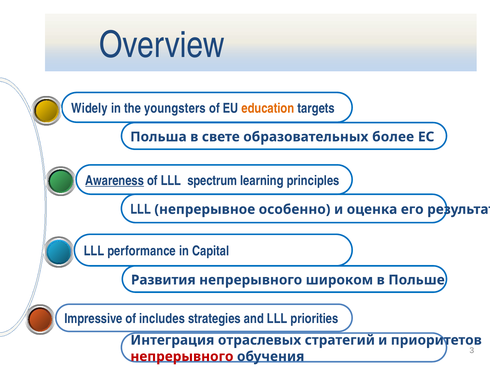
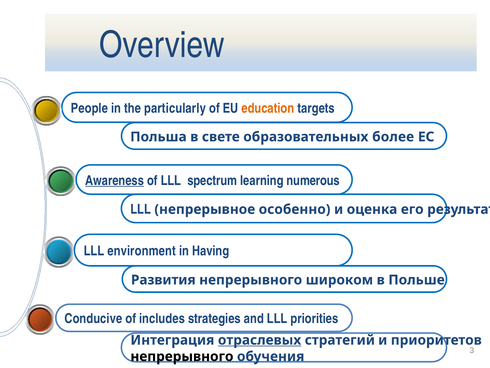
Widely: Widely -> People
youngsters: youngsters -> particularly
principles: principles -> numerous
performance: performance -> environment
Capital: Capital -> Having
Impressive: Impressive -> Conducive
отраслевых underline: none -> present
непрерывного at (182, 356) colour: red -> black
